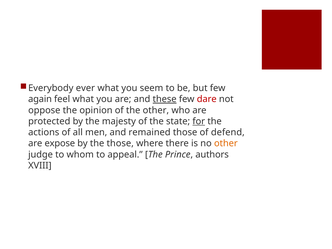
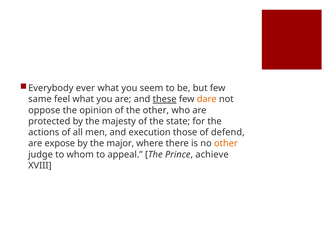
again: again -> same
dare colour: red -> orange
for underline: present -> none
remained: remained -> execution
the those: those -> major
authors: authors -> achieve
